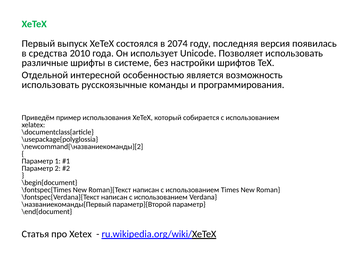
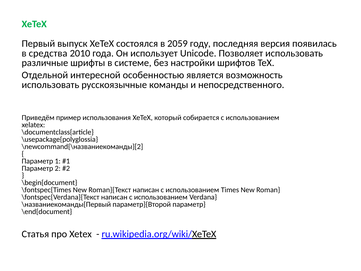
2074: 2074 -> 2059
программирования: программирования -> непосредственного
